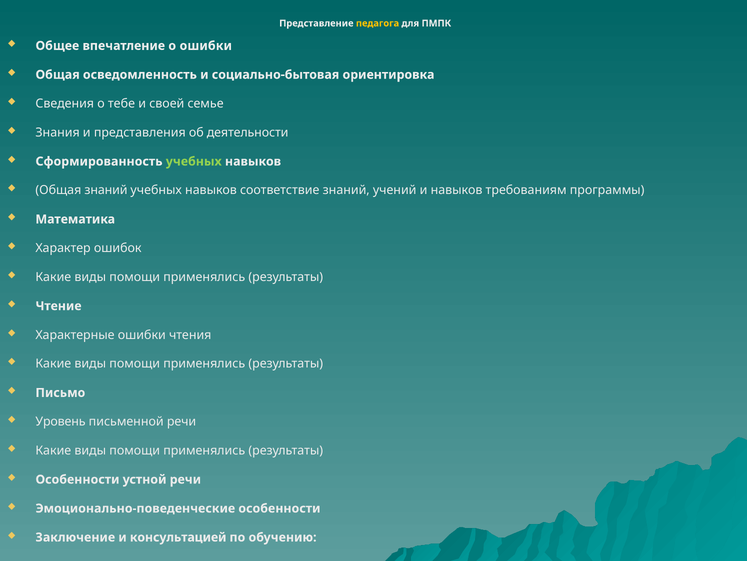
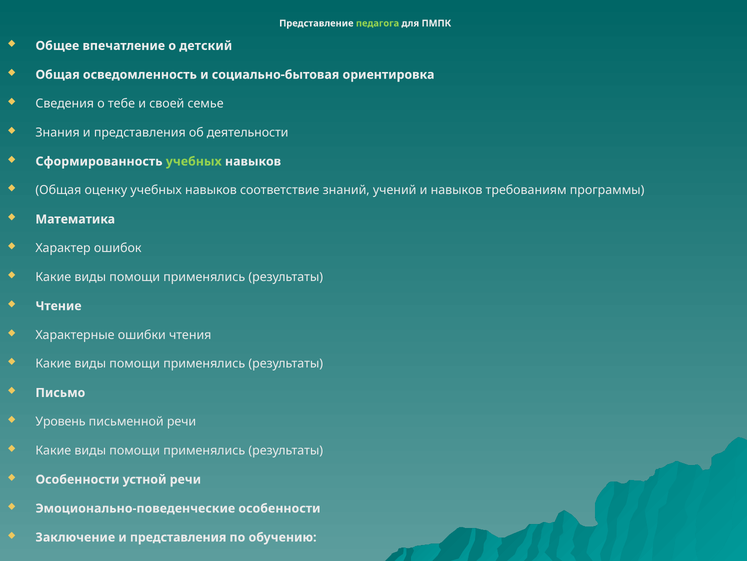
педагога colour: yellow -> light green
о ошибки: ошибки -> детский
знаний at (106, 190): знаний -> оценку
консультацией at (178, 537): консультацией -> представления
